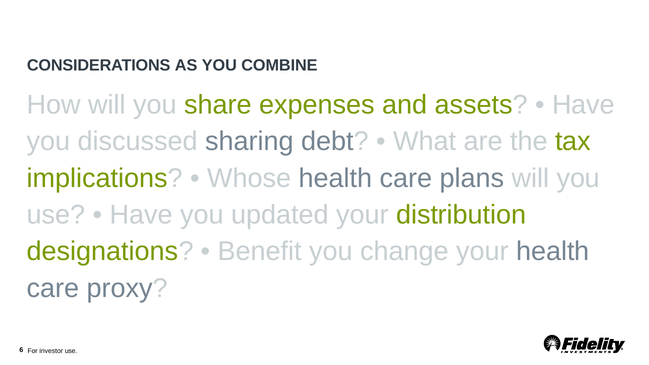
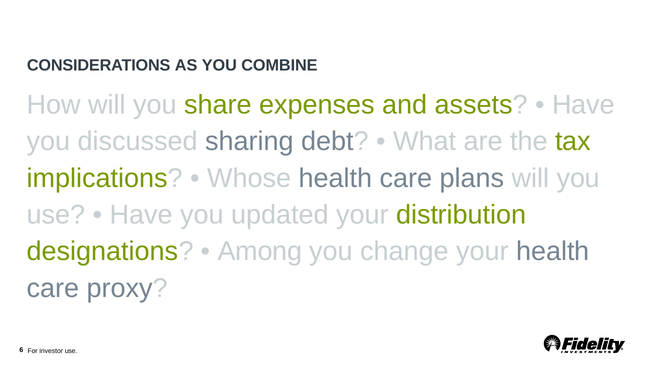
Benefit: Benefit -> Among
